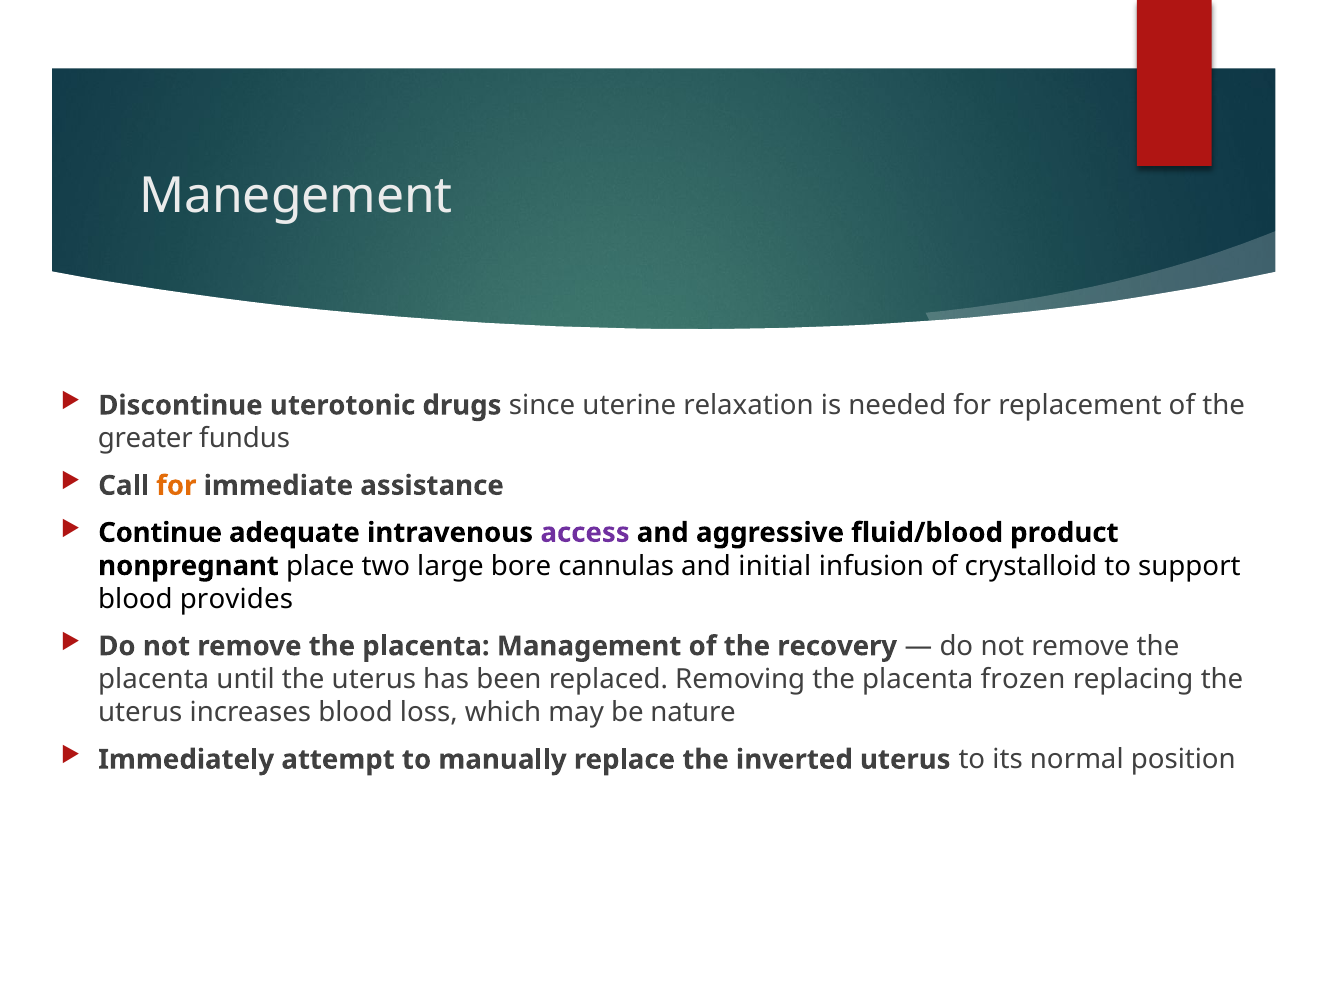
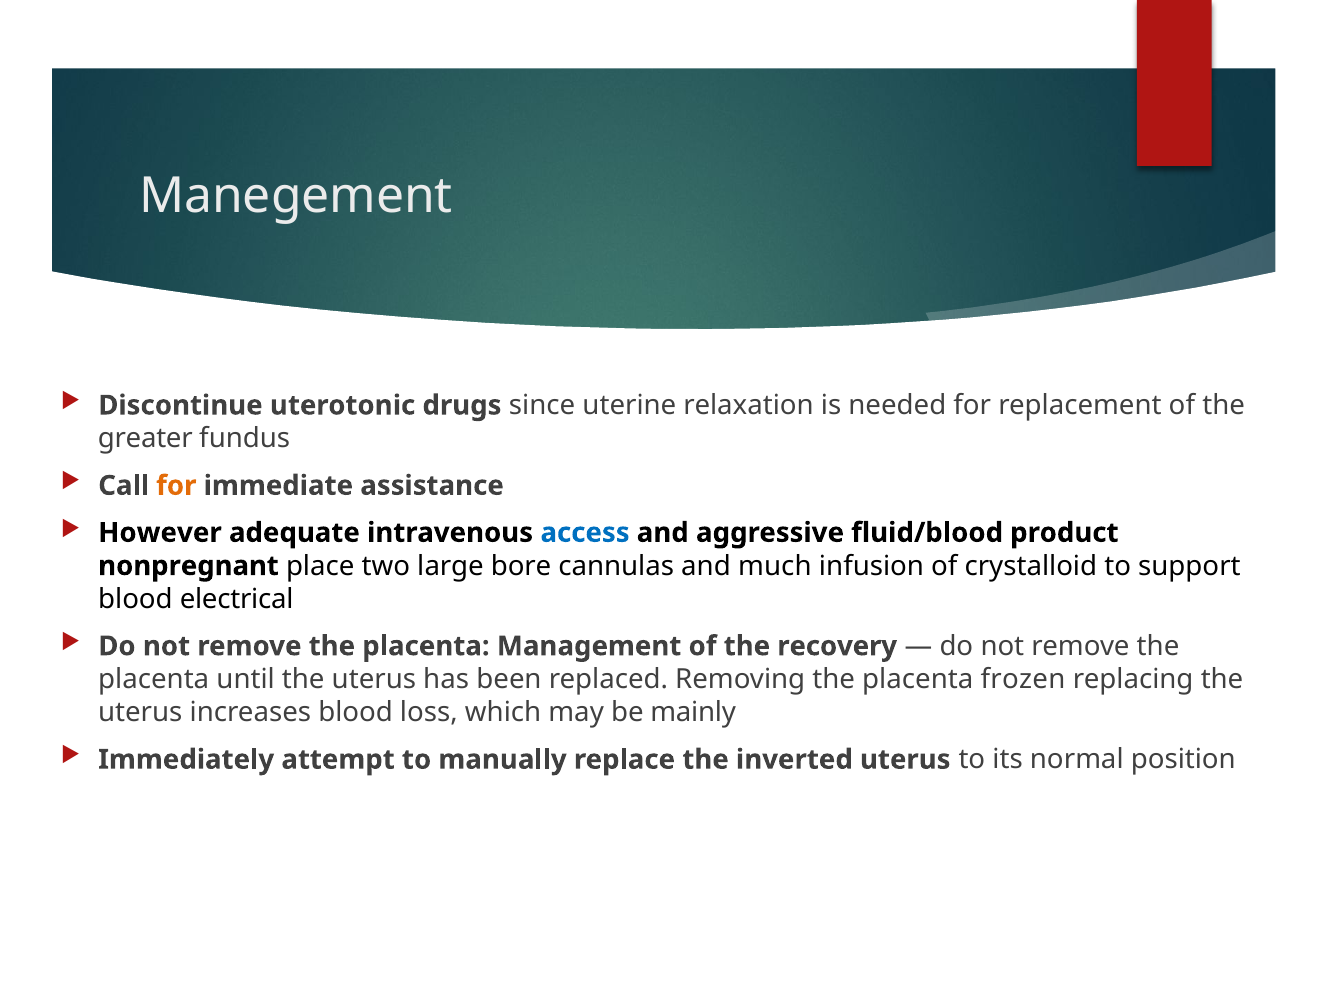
Continue: Continue -> However
access colour: purple -> blue
initial: initial -> much
provides: provides -> electrical
nature: nature -> mainly
